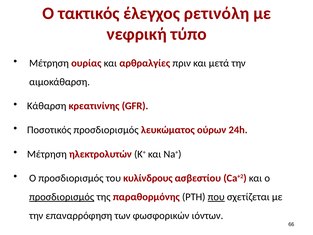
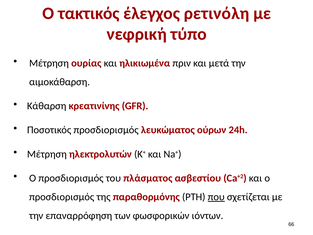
αρθραλγίες: αρθραλγίες -> ηλικιωμένα
κυλίνδρους: κυλίνδρους -> πλάσματος
προσδιορισμός at (62, 197) underline: present -> none
